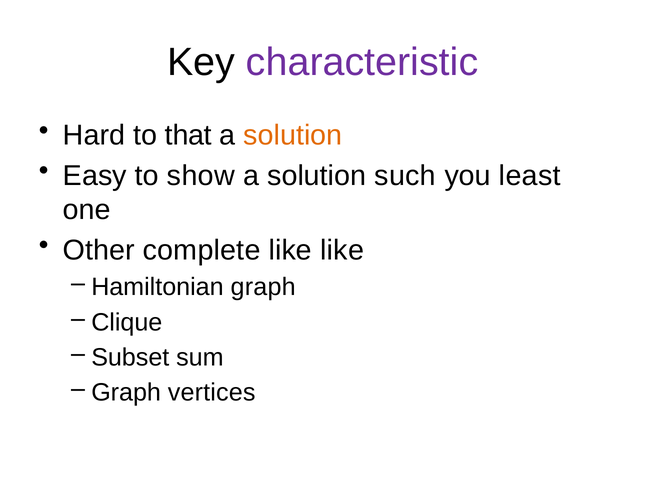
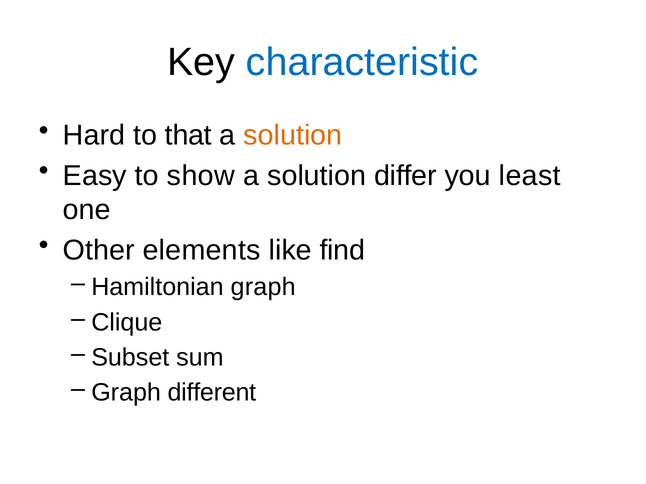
characteristic colour: purple -> blue
such: such -> differ
complete: complete -> elements
like like: like -> find
vertices: vertices -> different
